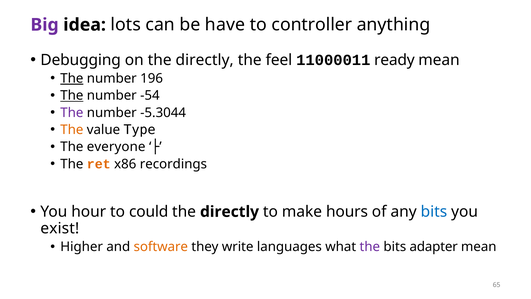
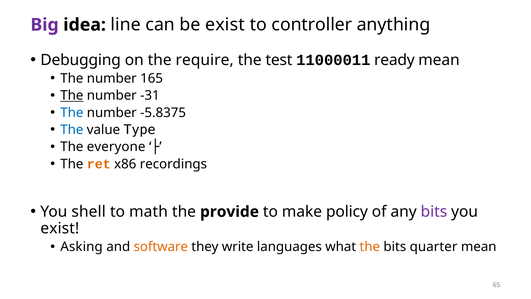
lots: lots -> line
be have: have -> exist
on the directly: directly -> require
feel: feel -> test
The at (72, 78) underline: present -> none
196: 196 -> 165
-54: -54 -> -31
The at (72, 113) colour: purple -> blue
-5.3044: -5.3044 -> -5.8375
The at (72, 130) colour: orange -> blue
hour: hour -> shell
could: could -> math
directly at (229, 212): directly -> provide
hours: hours -> policy
bits at (434, 212) colour: blue -> purple
Higher: Higher -> Asking
the at (370, 247) colour: purple -> orange
adapter: adapter -> quarter
